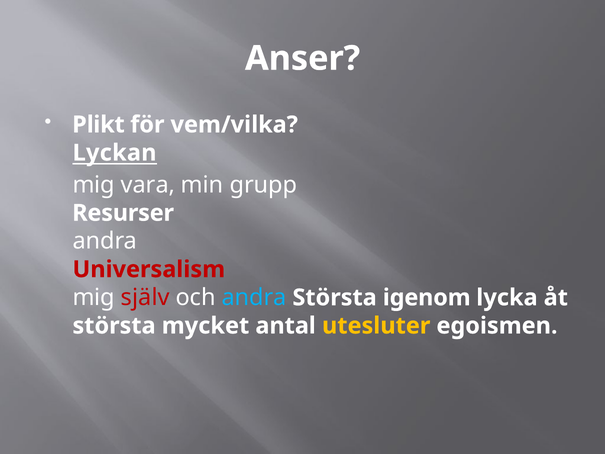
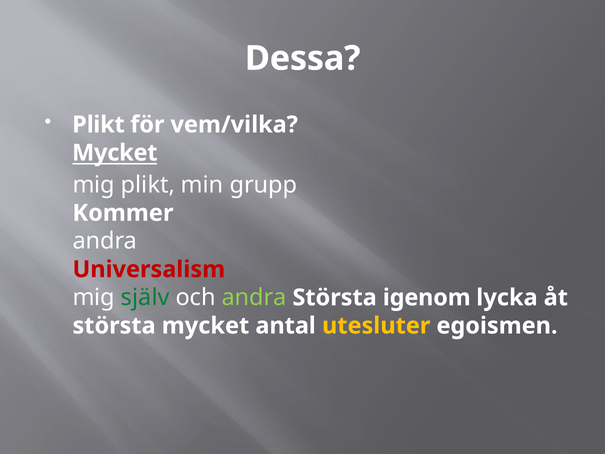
Anser: Anser -> Dessa
Lyckan at (115, 153): Lyckan -> Mycket
mig vara: vara -> plikt
Resurser: Resurser -> Kommer
själv colour: red -> green
andra at (254, 297) colour: light blue -> light green
